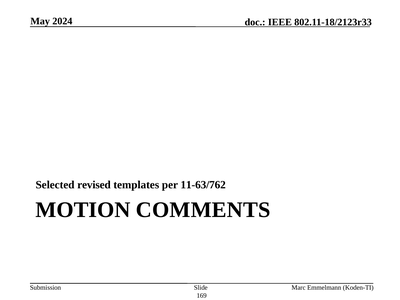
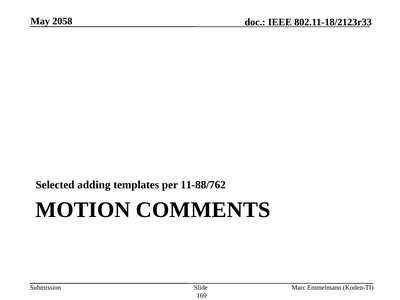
2024: 2024 -> 2058
revised: revised -> adding
11-63/762: 11-63/762 -> 11-88/762
